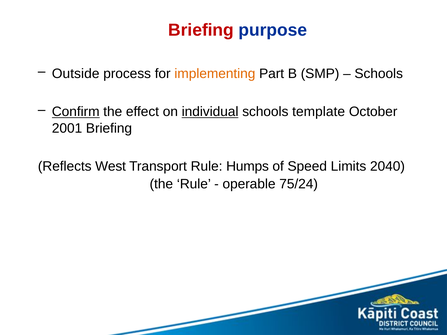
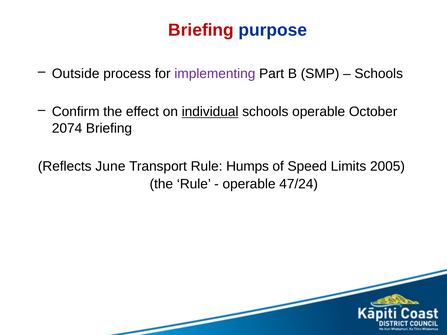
implementing colour: orange -> purple
Confirm underline: present -> none
schools template: template -> operable
2001: 2001 -> 2074
West: West -> June
2040: 2040 -> 2005
75/24: 75/24 -> 47/24
